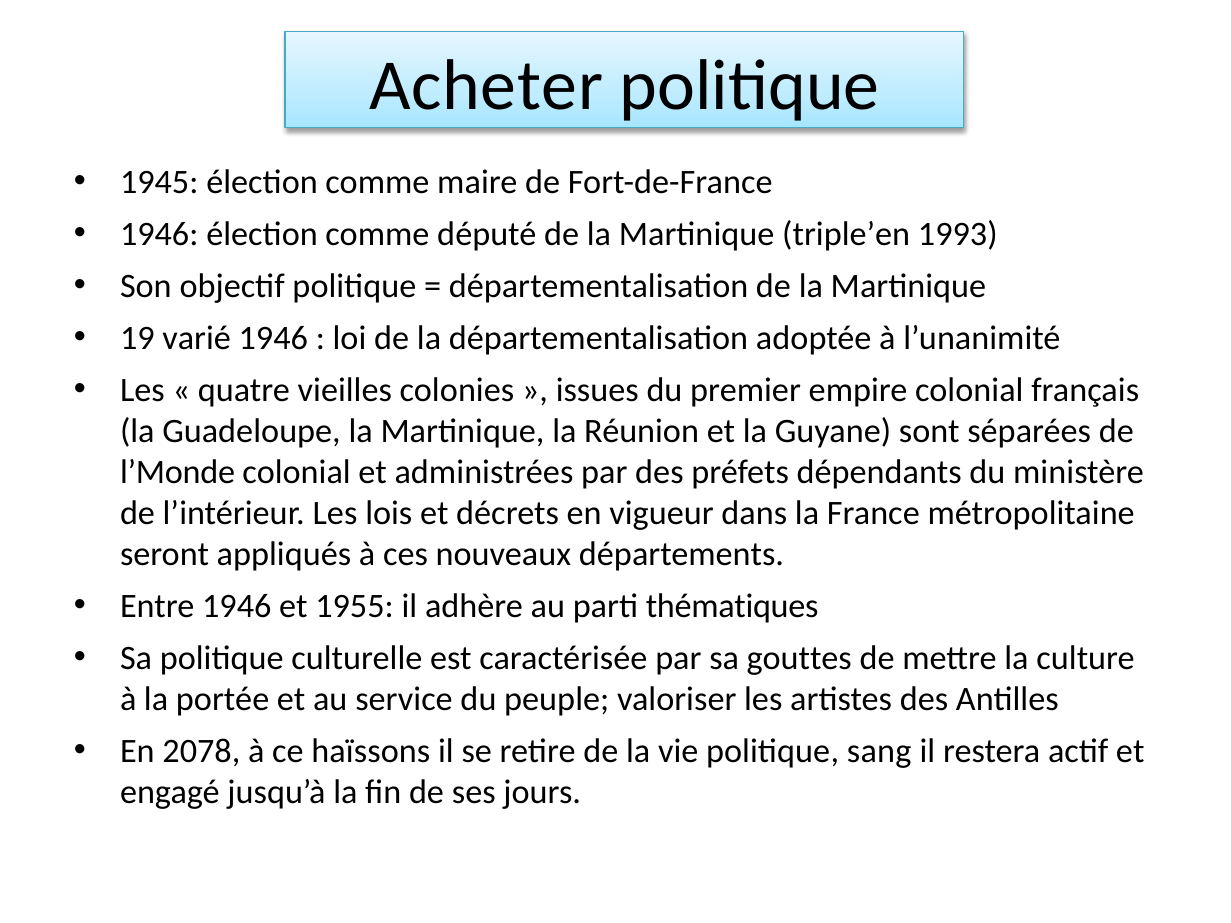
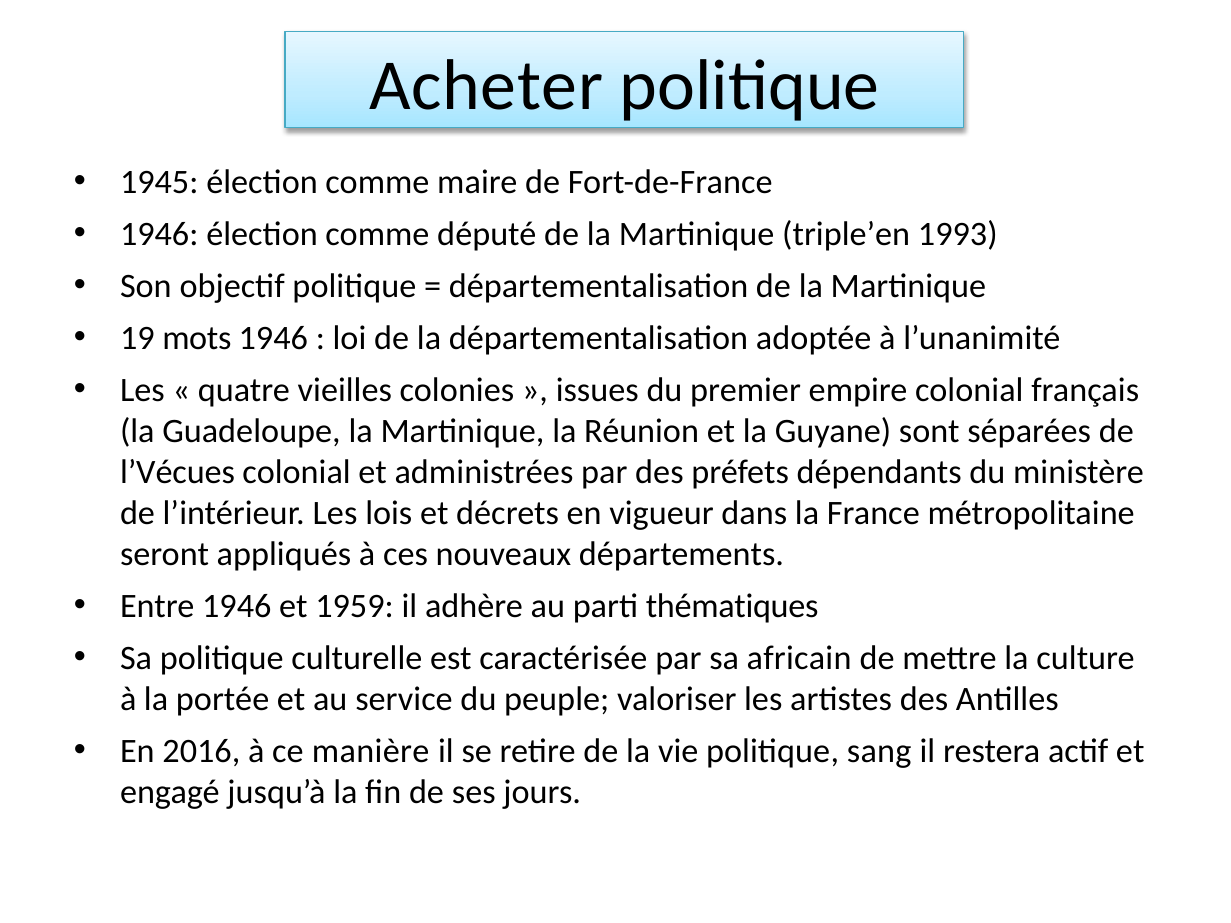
varié: varié -> mots
l’Monde: l’Monde -> l’Vécues
1955: 1955 -> 1959
gouttes: gouttes -> africain
2078: 2078 -> 2016
haïssons: haïssons -> manière
